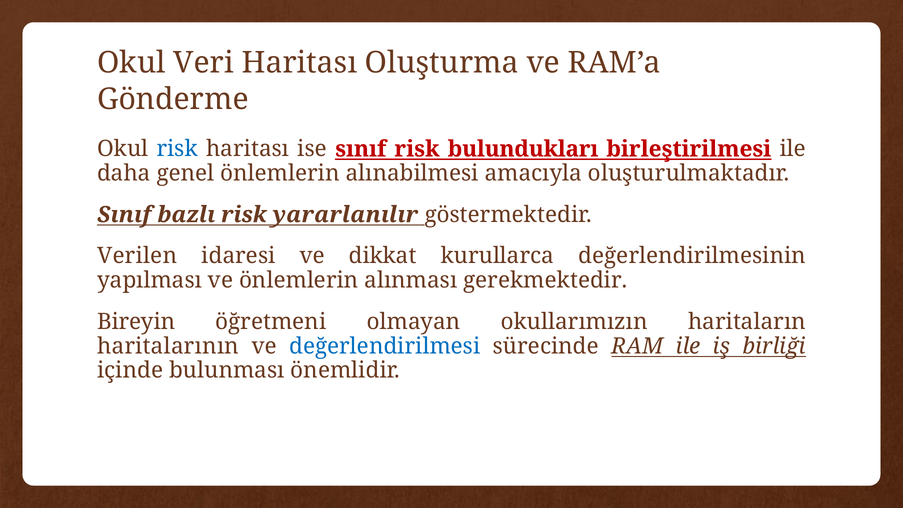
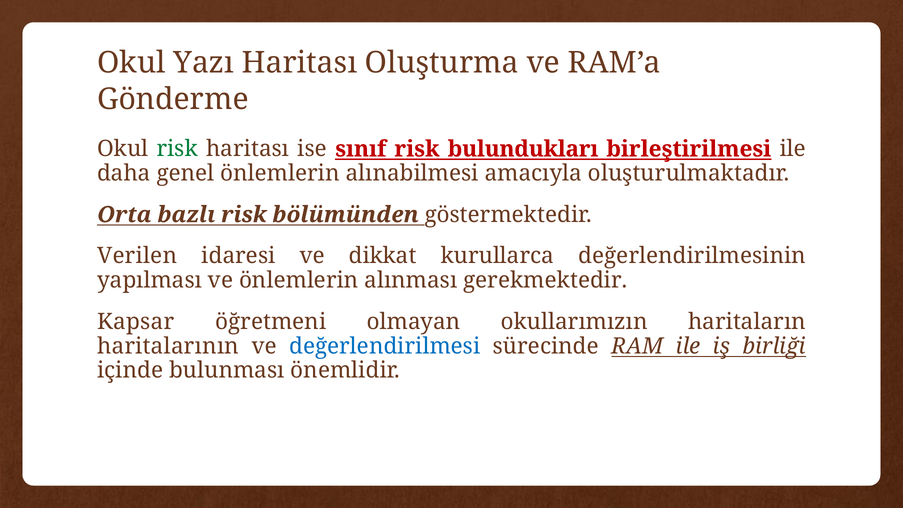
Veri: Veri -> Yazı
risk at (177, 149) colour: blue -> green
Sınıf at (124, 215): Sınıf -> Orta
yararlanılır: yararlanılır -> bölümünden
Bireyin: Bireyin -> Kapsar
